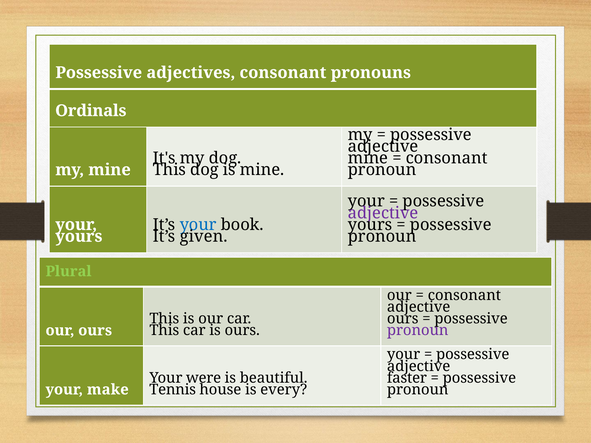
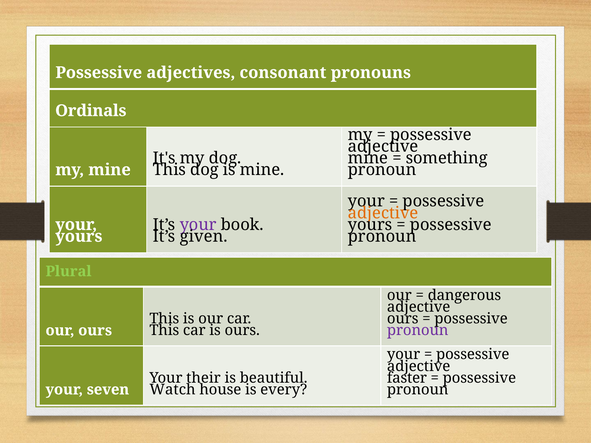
consonant at (447, 158): consonant -> something
adjective at (383, 213) colour: purple -> orange
your at (198, 225) colour: blue -> purple
consonant at (464, 296): consonant -> dangerous
were: were -> their
make: make -> seven
Tennis: Tennis -> Watch
